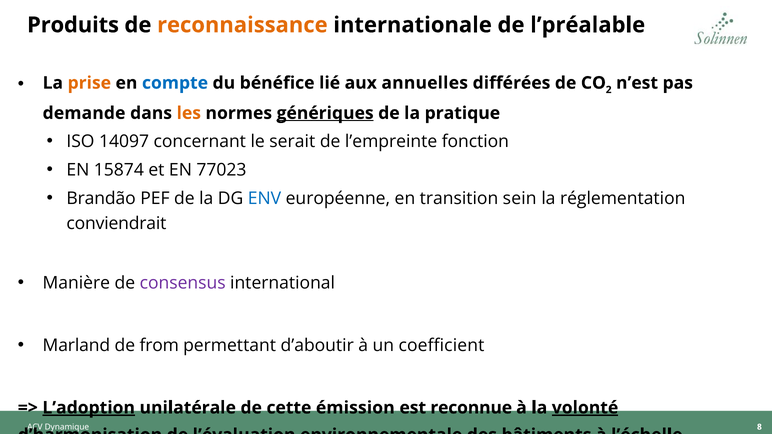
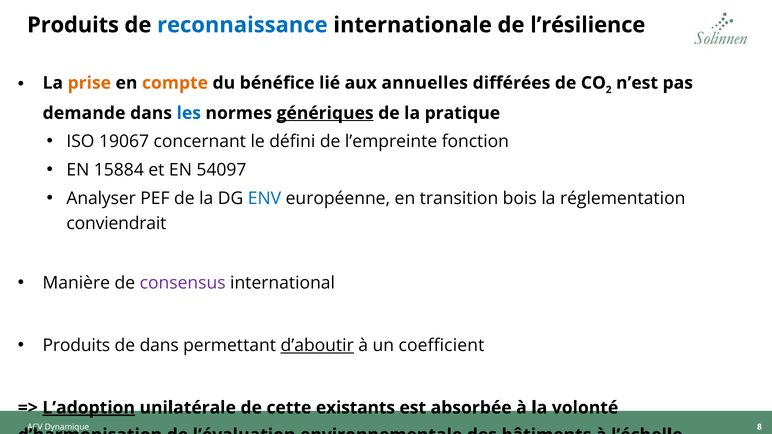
reconnaissance colour: orange -> blue
l’préalable: l’préalable -> l’résilience
compte colour: blue -> orange
les colour: orange -> blue
14097: 14097 -> 19067
serait: serait -> défini
15874: 15874 -> 15884
77023: 77023 -> 54097
Brandão: Brandão -> Analyser
sein: sein -> bois
Marland at (76, 346): Marland -> Produits
de from: from -> dans
d’aboutir underline: none -> present
émission: émission -> existants
reconnue: reconnue -> absorbée
volonté underline: present -> none
